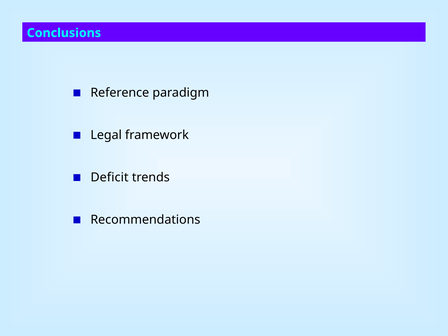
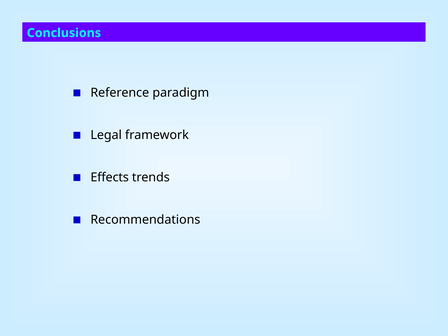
Deficit: Deficit -> Effects
